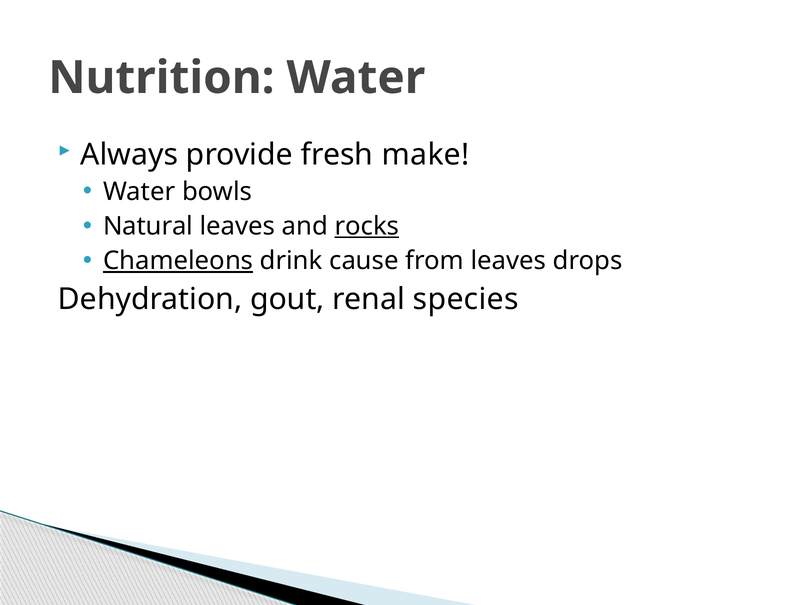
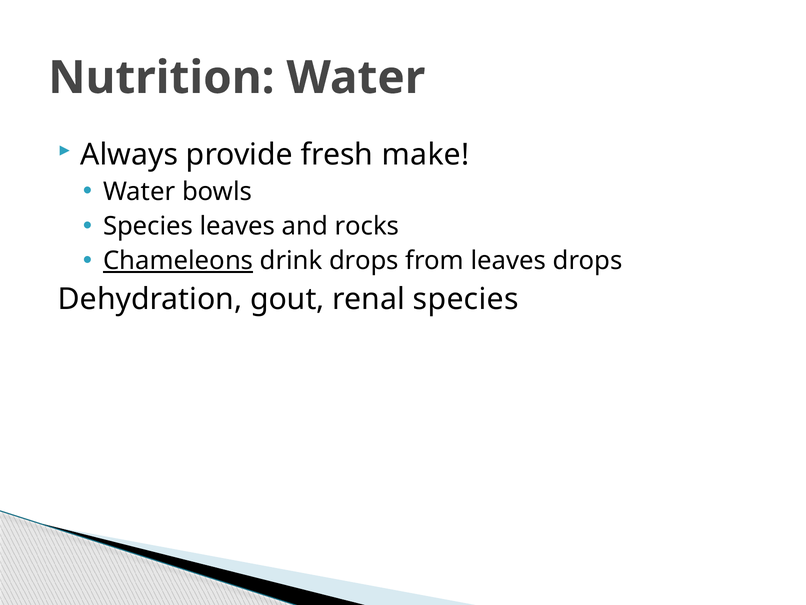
Natural at (148, 226): Natural -> Species
rocks underline: present -> none
drink cause: cause -> drops
